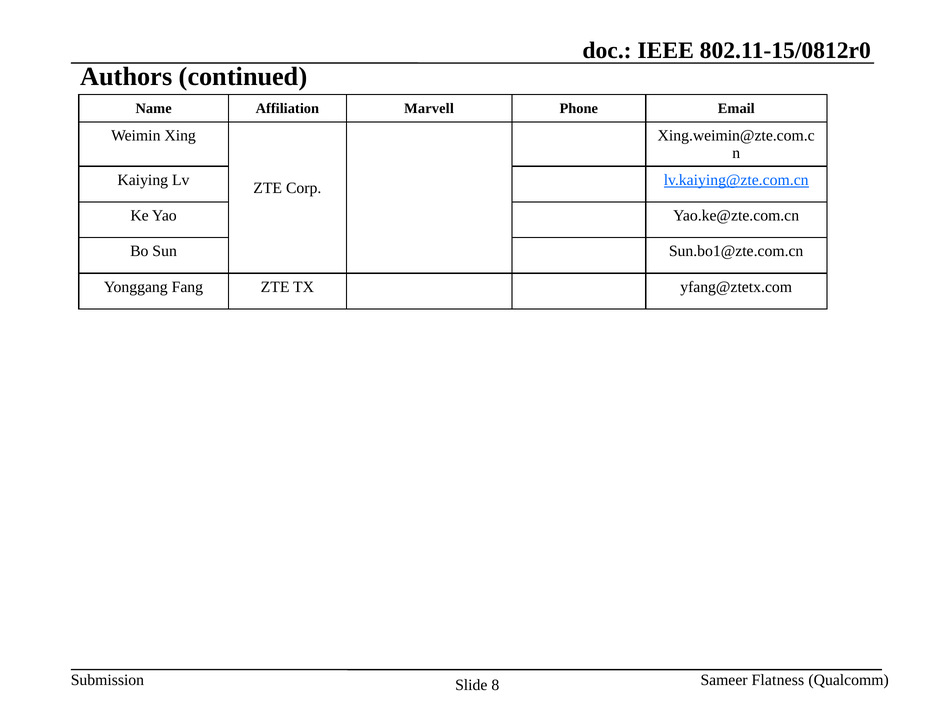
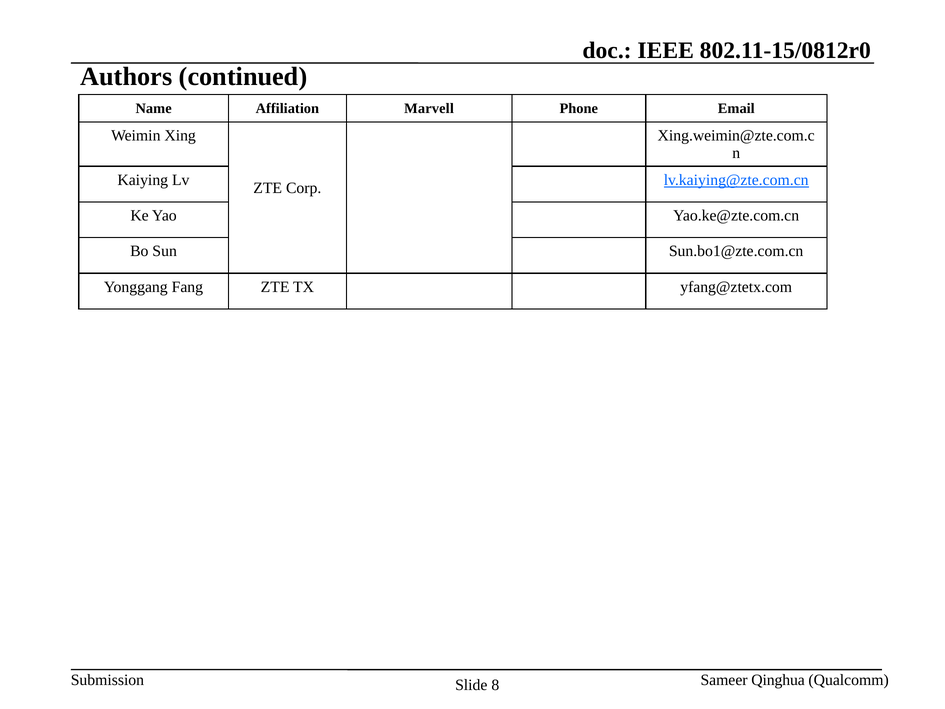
Flatness: Flatness -> Qinghua
